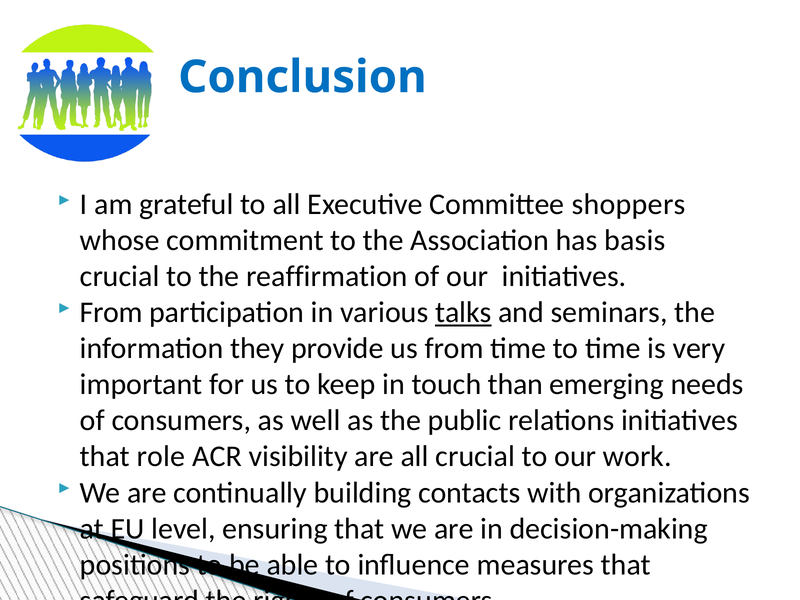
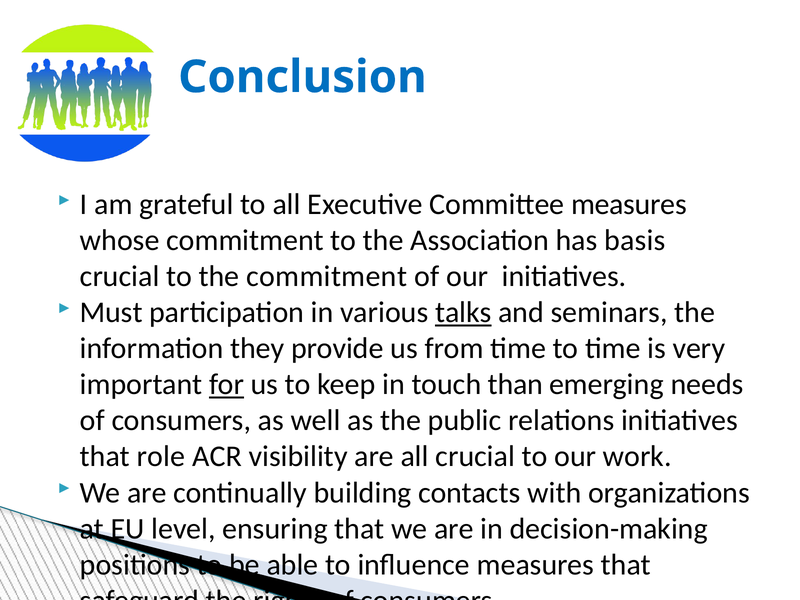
Committee shoppers: shoppers -> measures
the reaffirmation: reaffirmation -> commitment
From at (111, 312): From -> Must
for underline: none -> present
